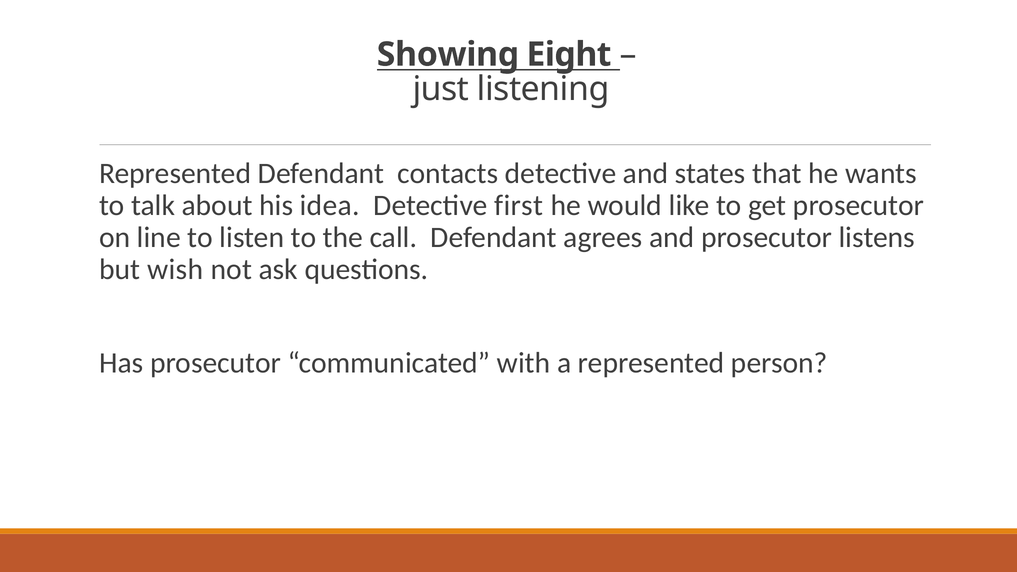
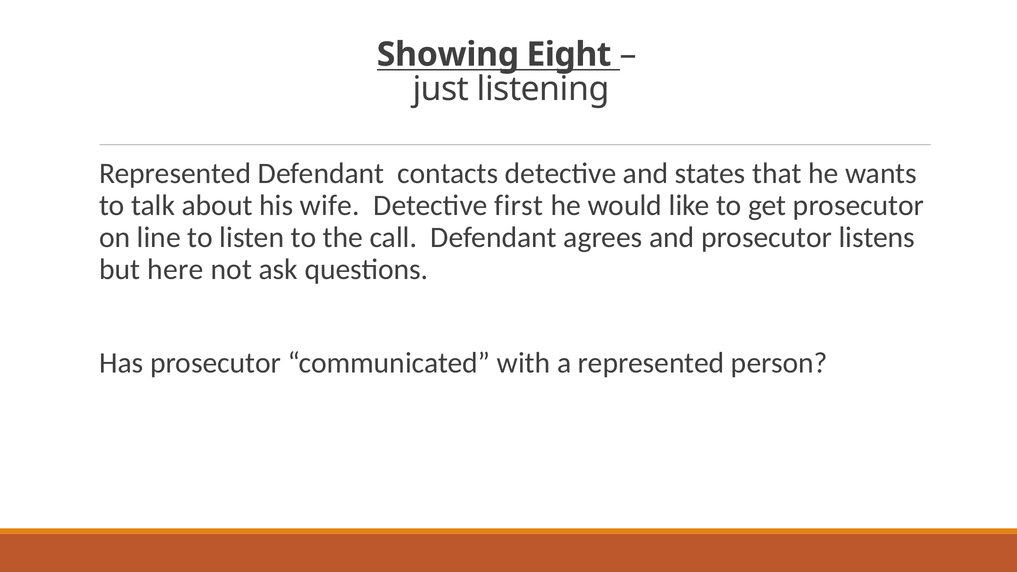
idea: idea -> wife
wish: wish -> here
